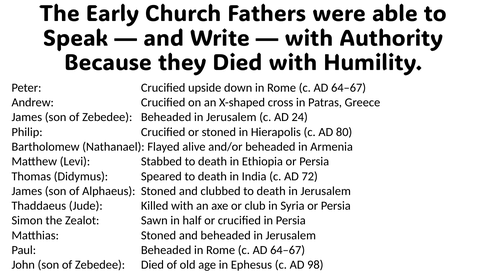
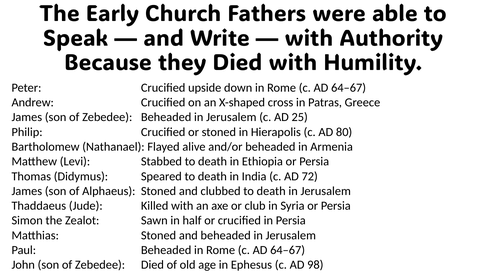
24: 24 -> 25
